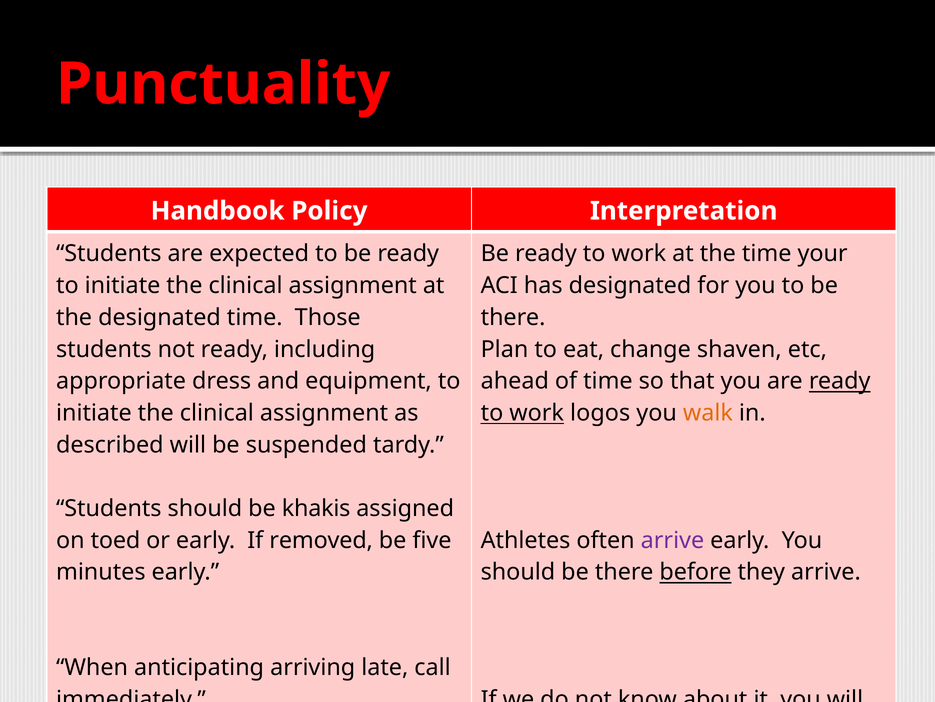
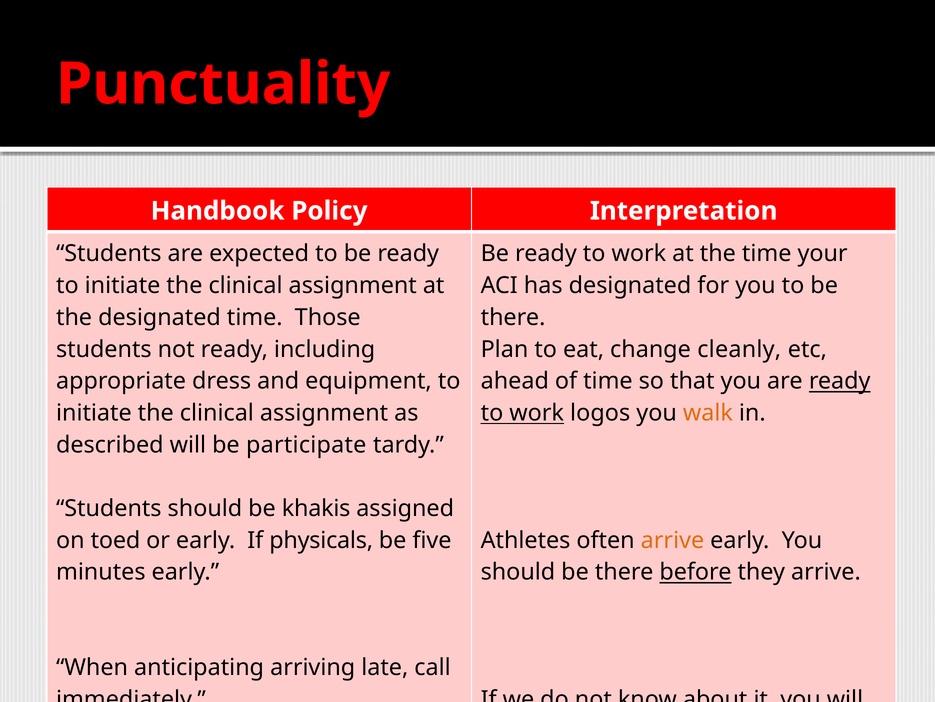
shaven: shaven -> cleanly
suspended: suspended -> participate
removed: removed -> physicals
arrive at (672, 540) colour: purple -> orange
